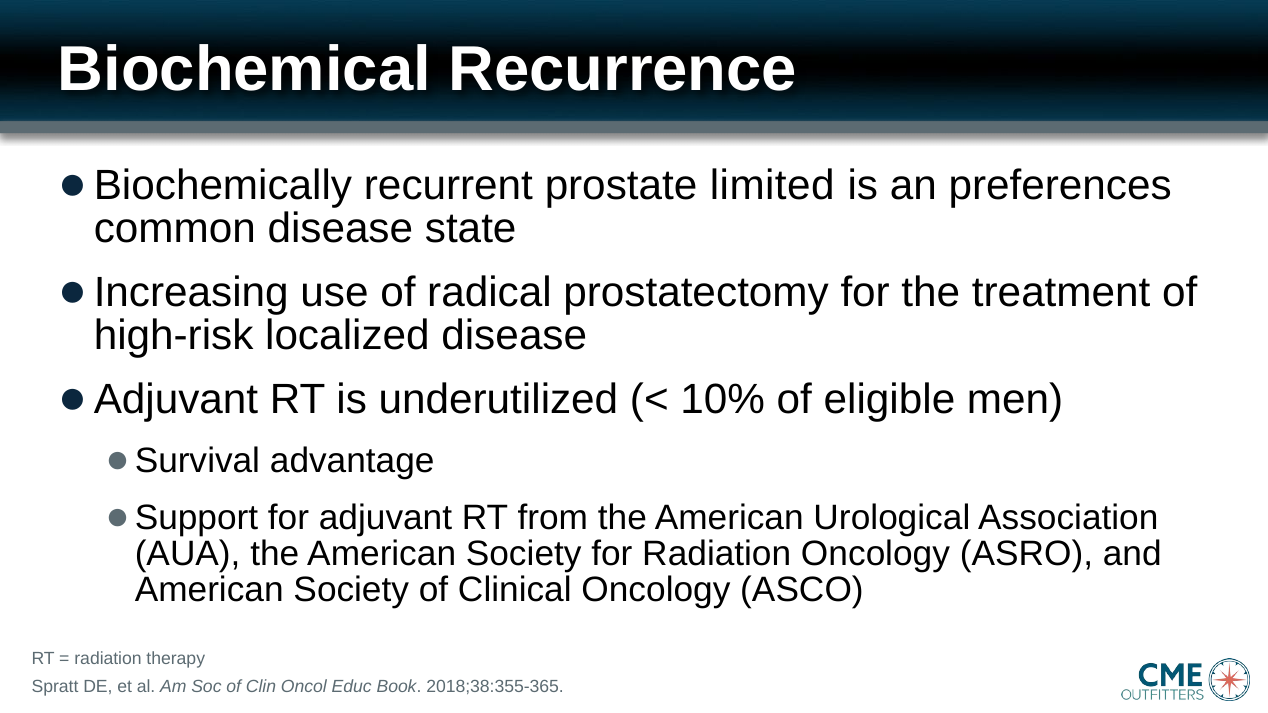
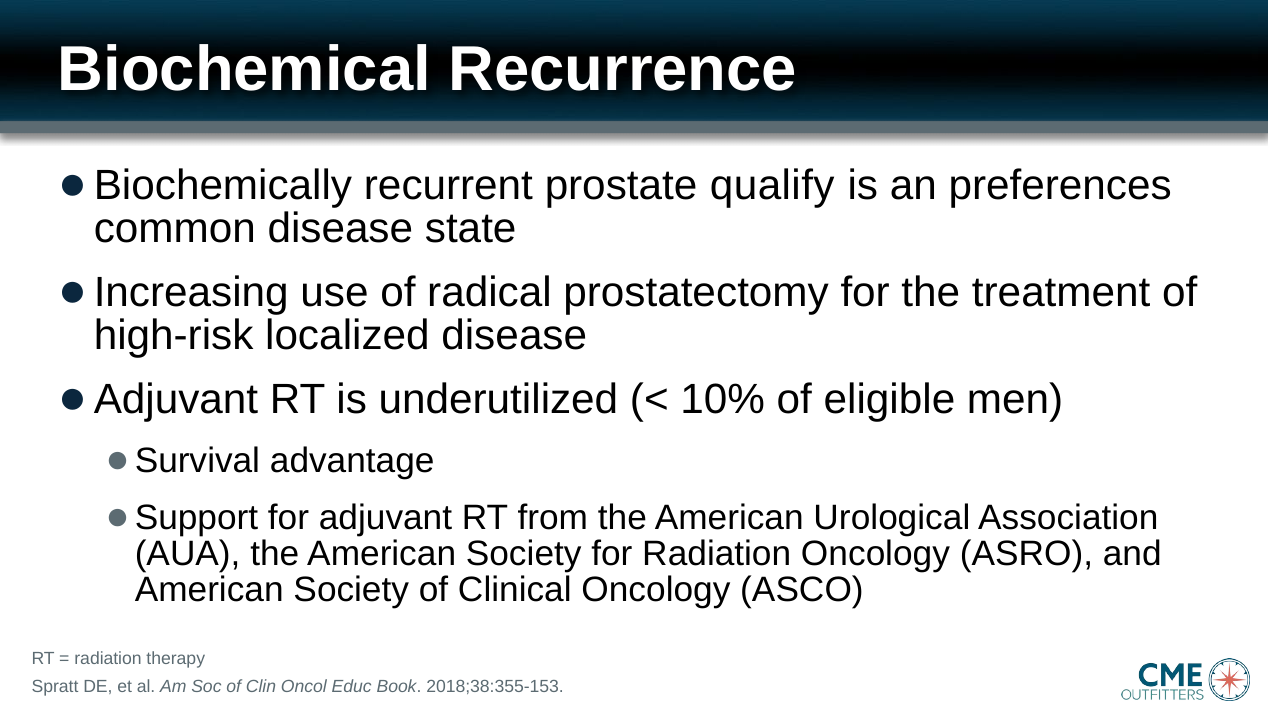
limited: limited -> qualify
2018;38:355-365: 2018;38:355-365 -> 2018;38:355-153
